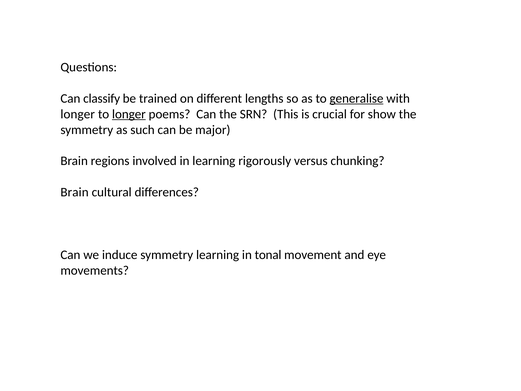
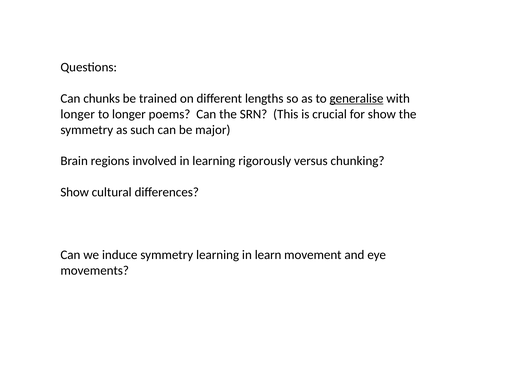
classify: classify -> chunks
longer at (129, 114) underline: present -> none
Brain at (75, 192): Brain -> Show
tonal: tonal -> learn
